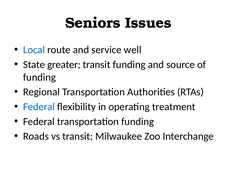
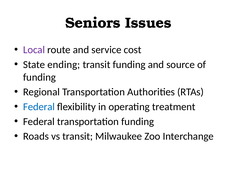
Local colour: blue -> purple
well: well -> cost
greater: greater -> ending
